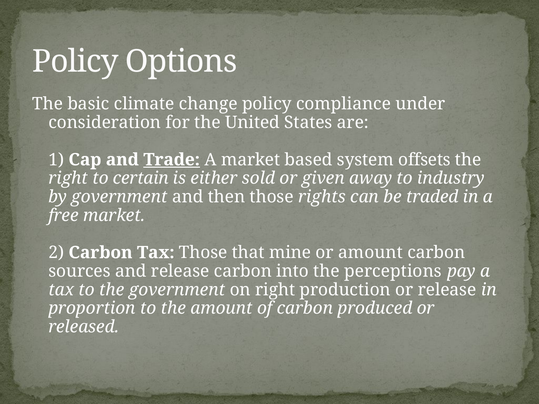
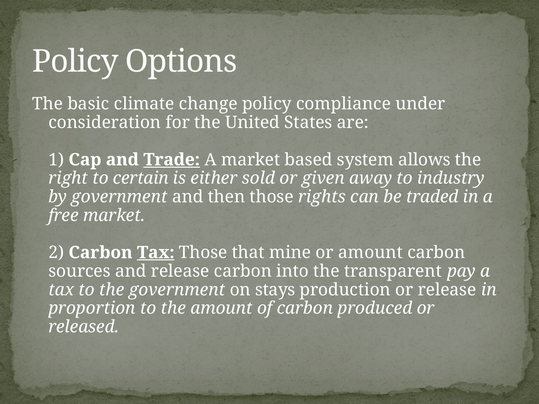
offsets: offsets -> allows
Tax at (156, 253) underline: none -> present
perceptions: perceptions -> transparent
on right: right -> stays
